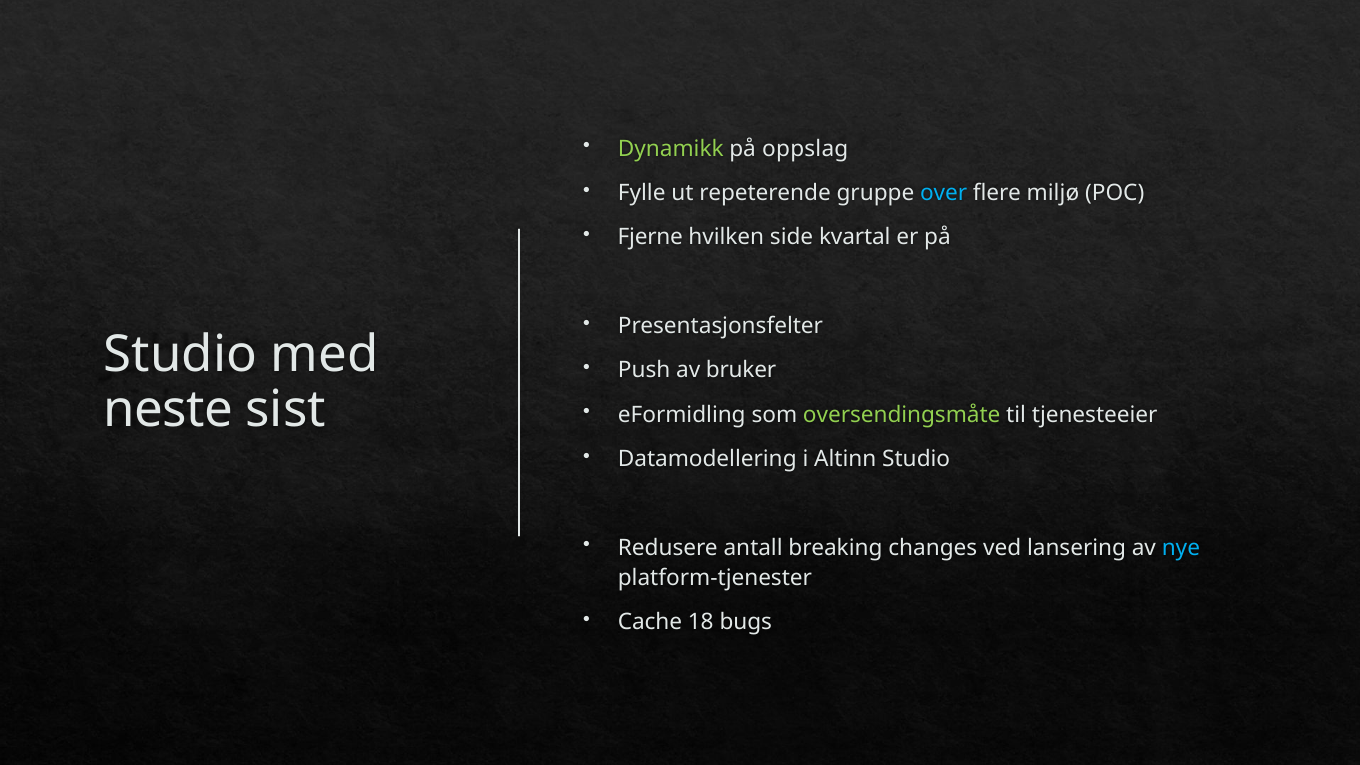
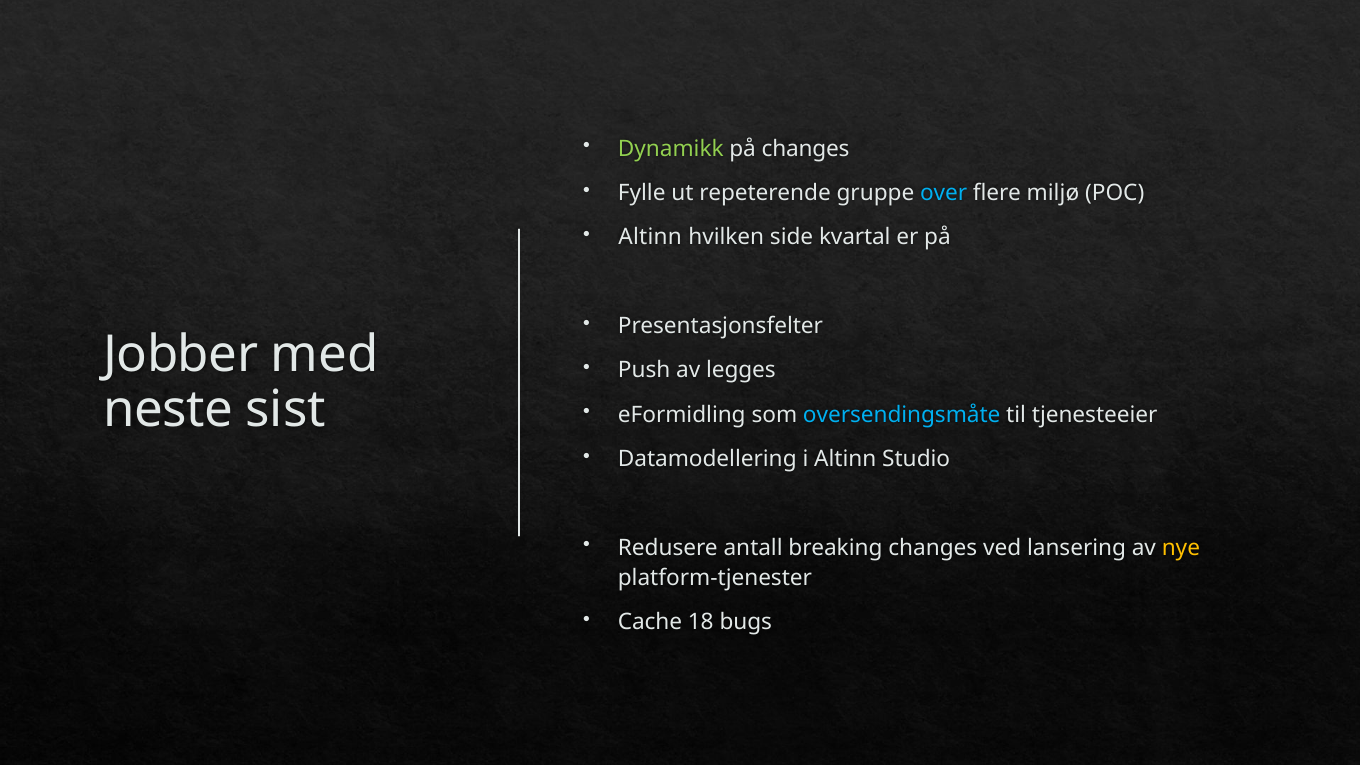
på oppslag: oppslag -> changes
Fjerne at (650, 237): Fjerne -> Altinn
Studio at (180, 355): Studio -> Jobber
bruker: bruker -> legges
oversendingsmåte colour: light green -> light blue
nye colour: light blue -> yellow
